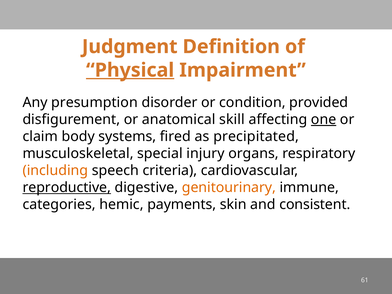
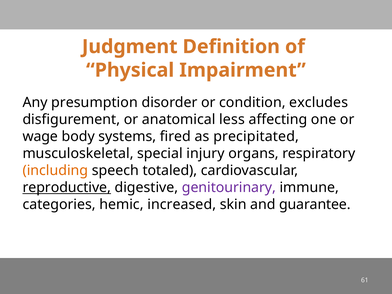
Physical underline: present -> none
provided: provided -> excludes
skill: skill -> less
one underline: present -> none
claim: claim -> wage
criteria: criteria -> totaled
genitourinary colour: orange -> purple
payments: payments -> increased
consistent: consistent -> guarantee
